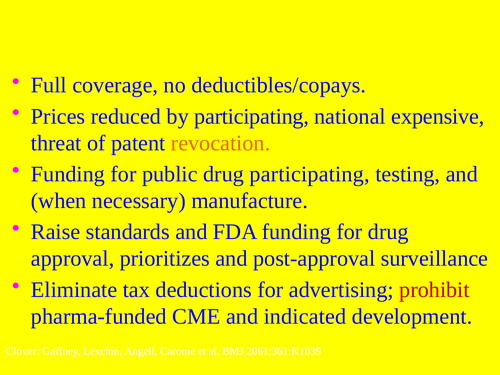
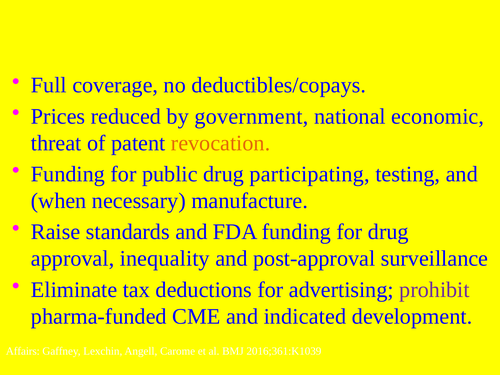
by participating: participating -> government
expensive: expensive -> economic
prioritizes: prioritizes -> inequality
prohibit colour: red -> purple
Clover: Clover -> Affairs
2061;361:K1039: 2061;361:K1039 -> 2016;361:K1039
